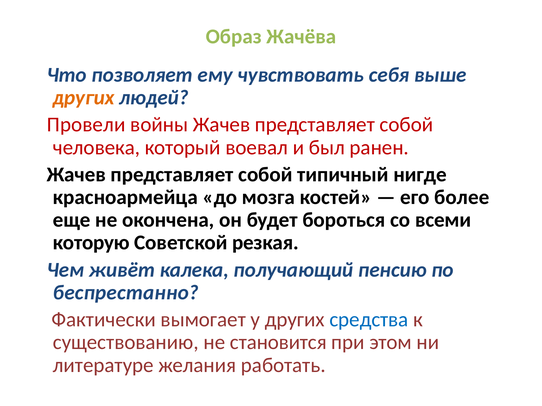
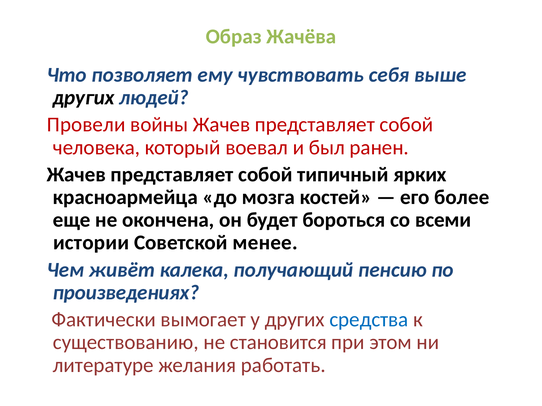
других at (84, 98) colour: orange -> black
нигде: нигде -> ярких
которую: которую -> истории
резкая: резкая -> менее
беспрестанно: беспрестанно -> произведениях
